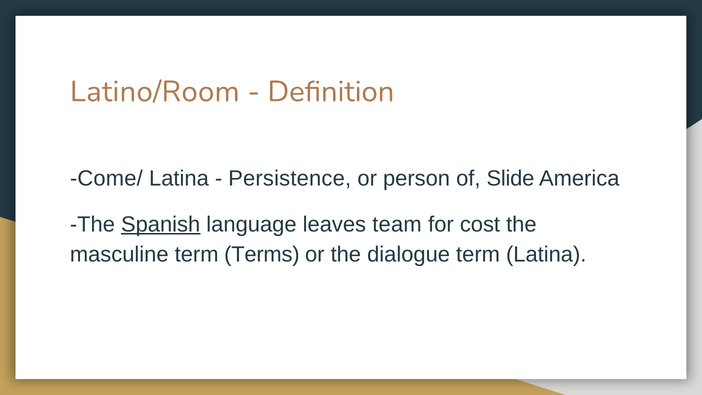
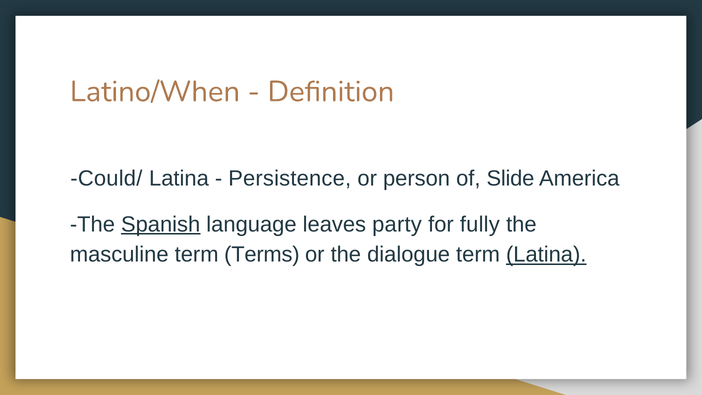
Latino/Room: Latino/Room -> Latino/When
Come/: Come/ -> Could/
team: team -> party
cost: cost -> fully
Latina at (546, 255) underline: none -> present
